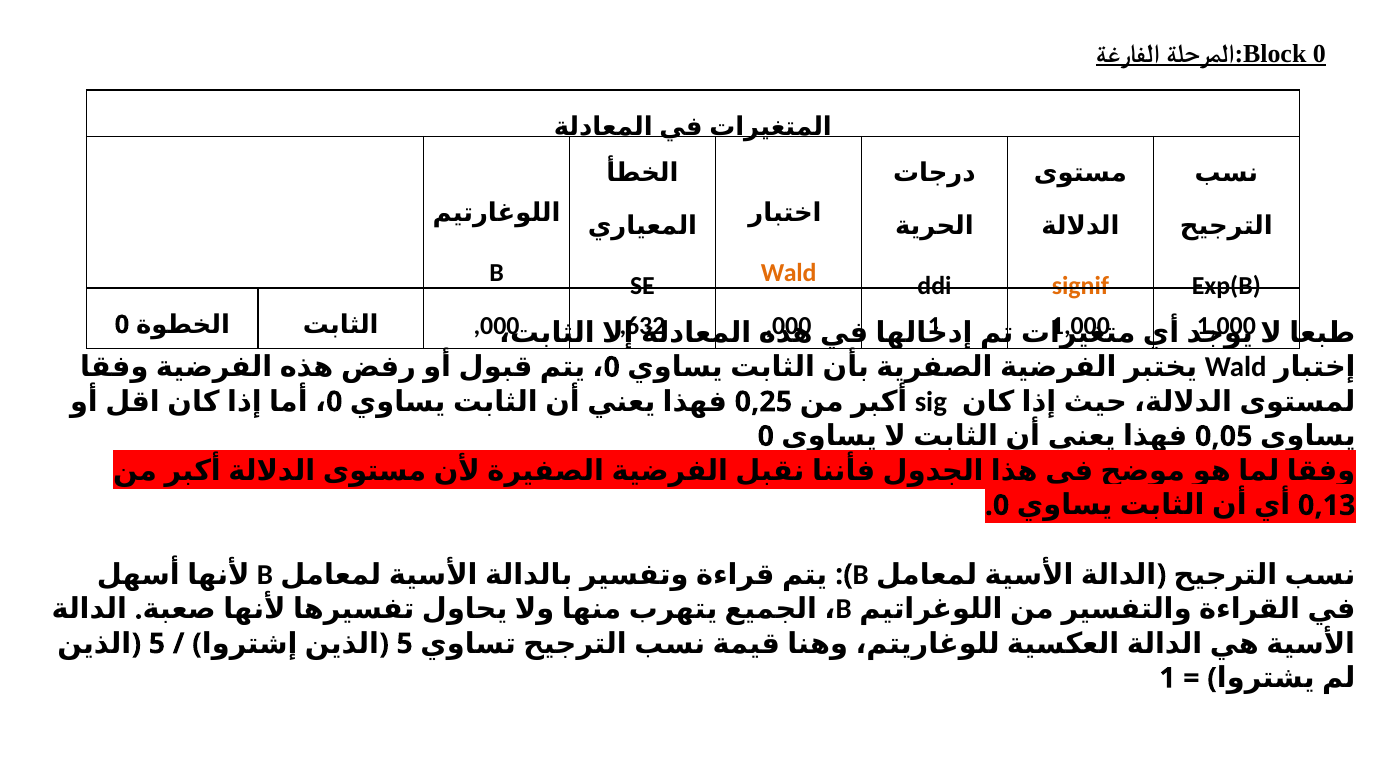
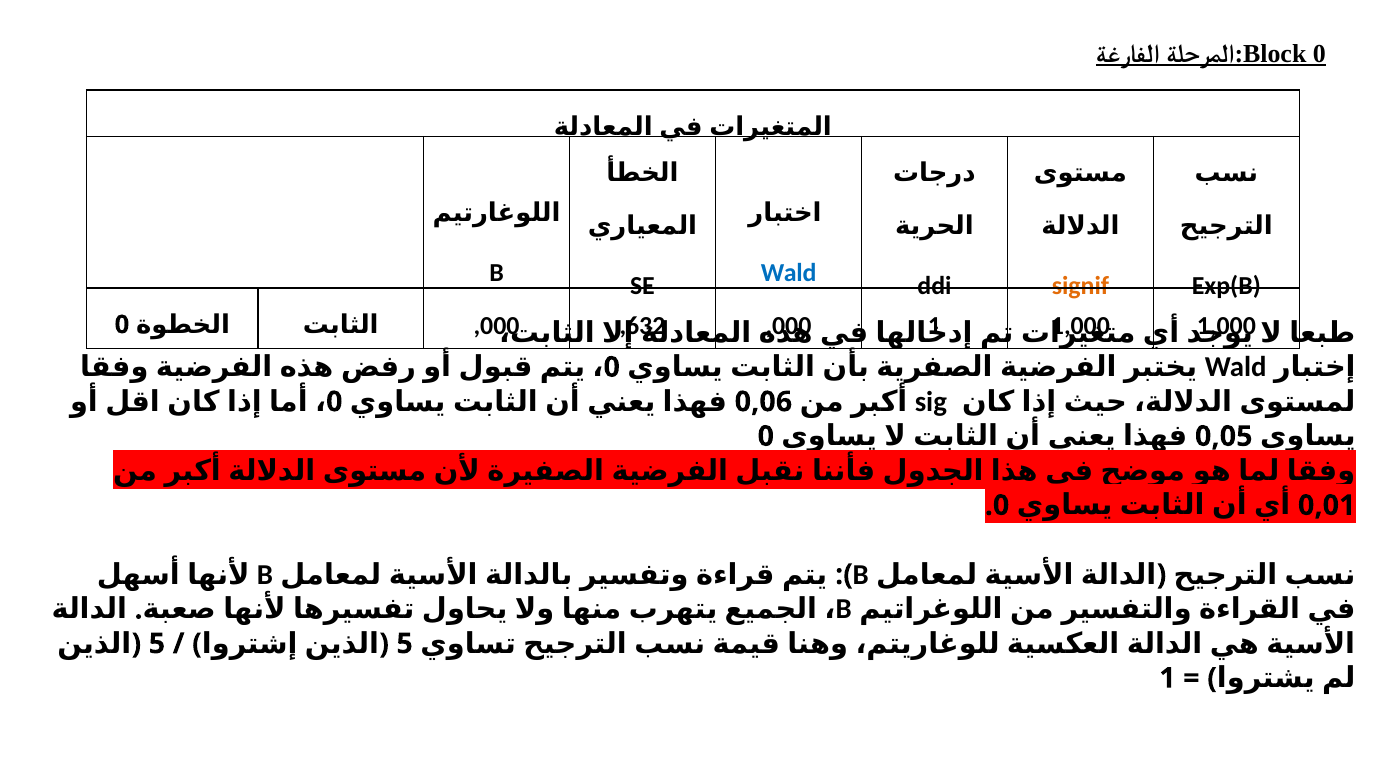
Wald at (789, 273) colour: orange -> blue
0,25: 0,25 -> 0,06
0,13: 0,13 -> 0,01
